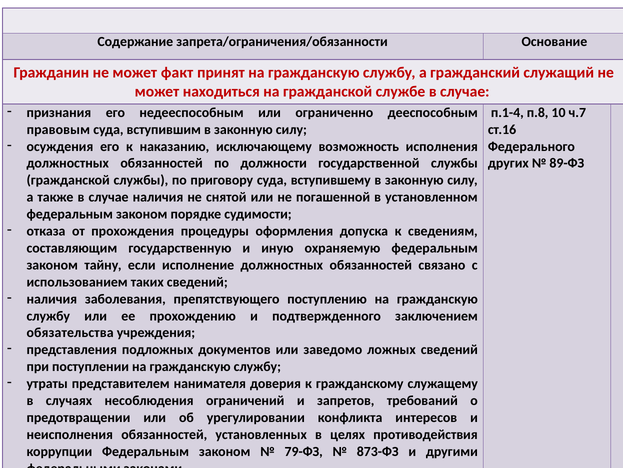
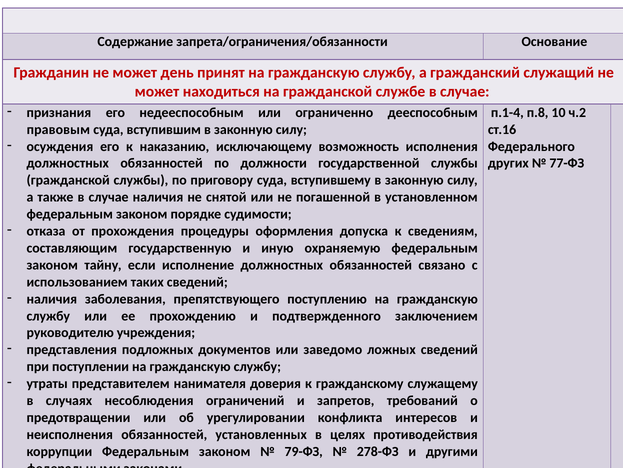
факт: факт -> день
ч.7: ч.7 -> ч.2
89-ФЗ: 89-ФЗ -> 77-ФЗ
обязательства: обязательства -> руководителю
873-ФЗ: 873-ФЗ -> 278-ФЗ
